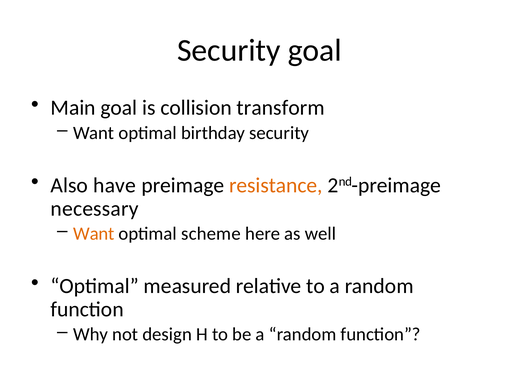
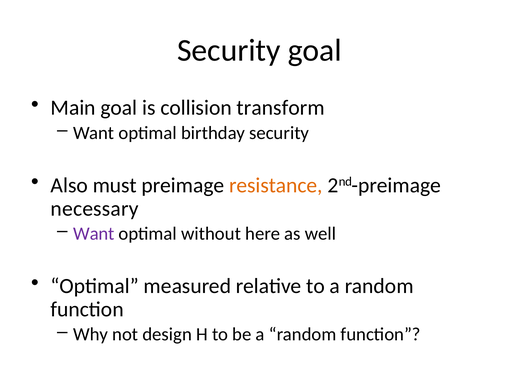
have: have -> must
Want at (94, 234) colour: orange -> purple
scheme: scheme -> without
